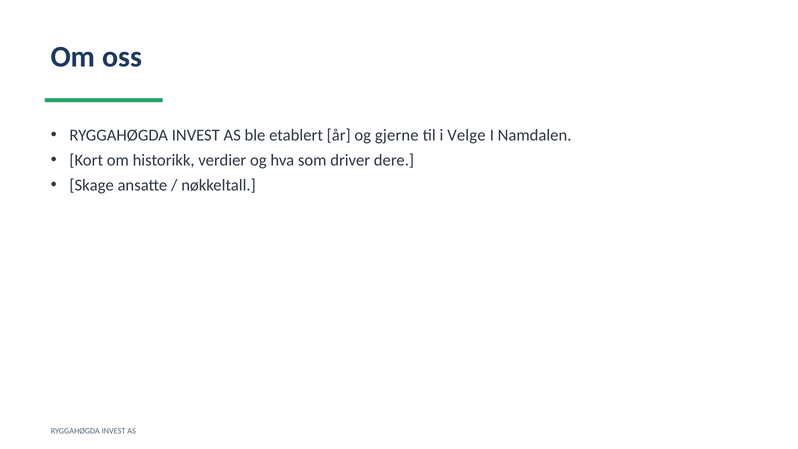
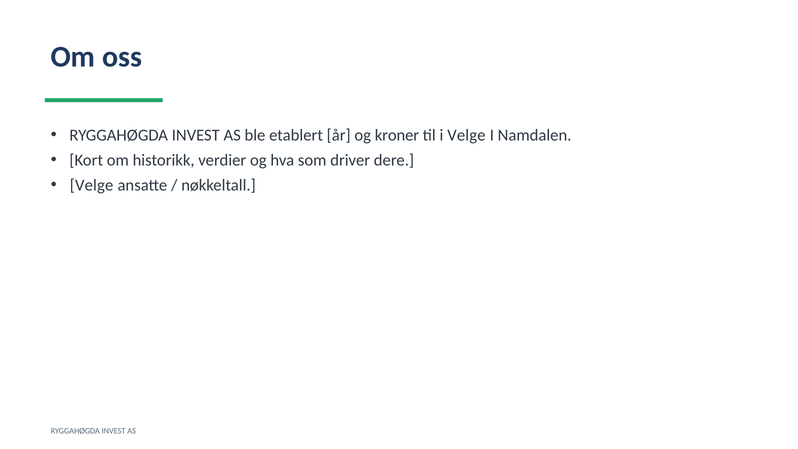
gjerne: gjerne -> kroner
Skage at (92, 185): Skage -> Velge
